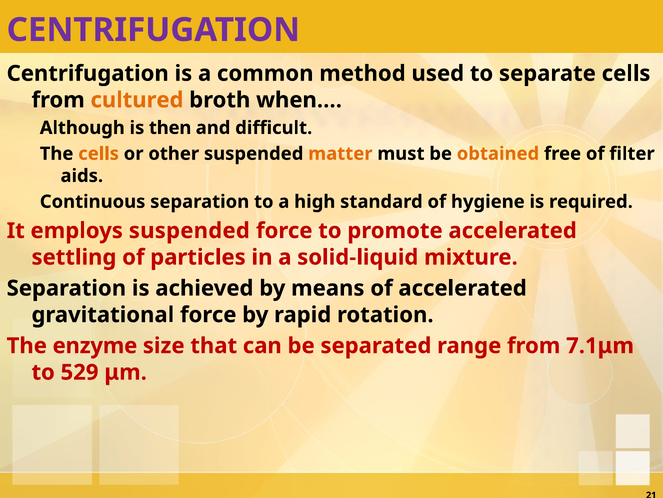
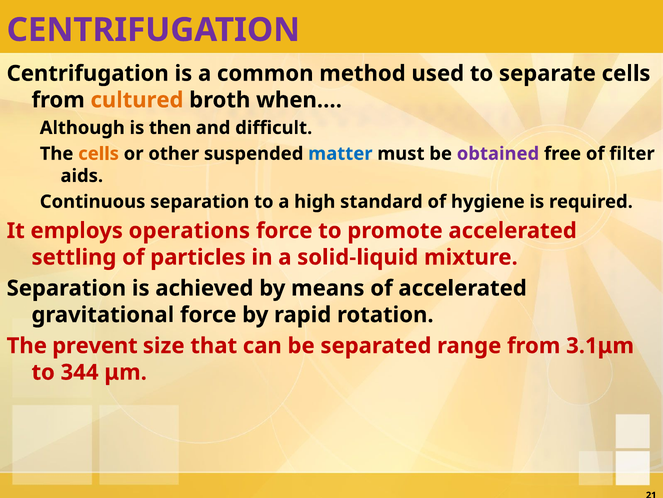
matter colour: orange -> blue
obtained colour: orange -> purple
employs suspended: suspended -> operations
enzyme: enzyme -> prevent
7.1μm: 7.1μm -> 3.1μm
529: 529 -> 344
